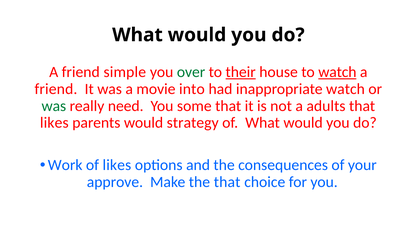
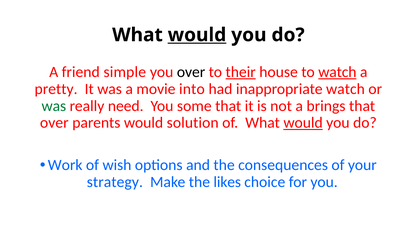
would at (197, 35) underline: none -> present
over at (191, 72) colour: green -> black
friend at (56, 89): friend -> pretty
adults: adults -> brings
likes at (54, 123): likes -> over
strategy: strategy -> solution
would at (303, 123) underline: none -> present
of likes: likes -> wish
approve: approve -> strategy
the that: that -> likes
